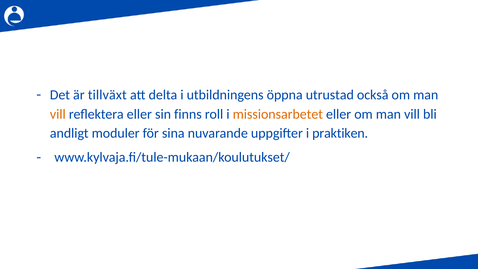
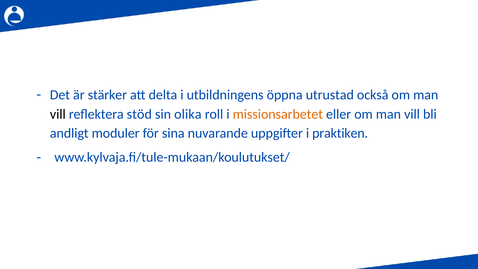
tillväxt: tillväxt -> stärker
vill at (58, 114) colour: orange -> black
reflektera eller: eller -> stöd
finns: finns -> olika
